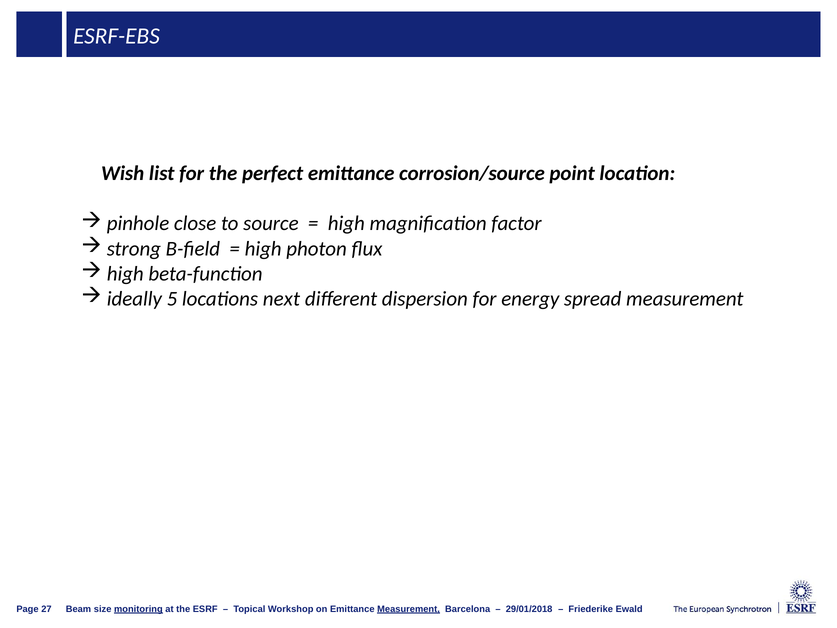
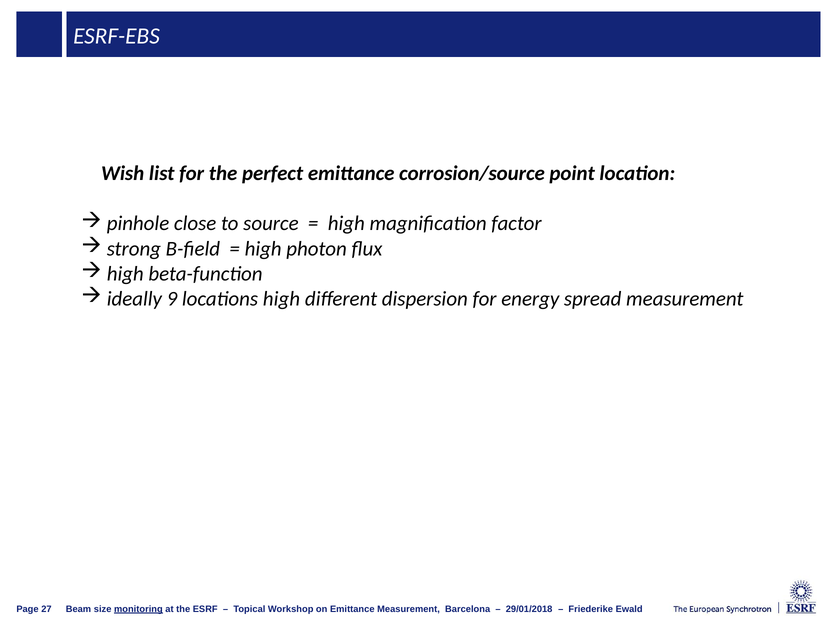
5: 5 -> 9
locations next: next -> high
Measurement at (409, 609) underline: present -> none
